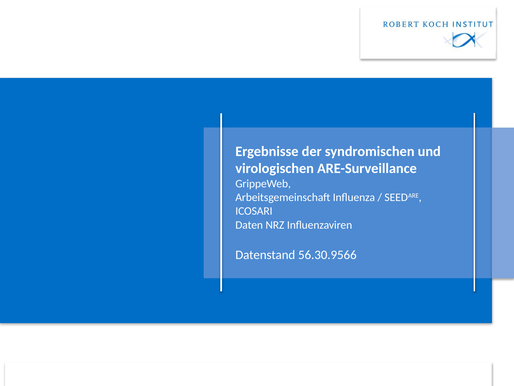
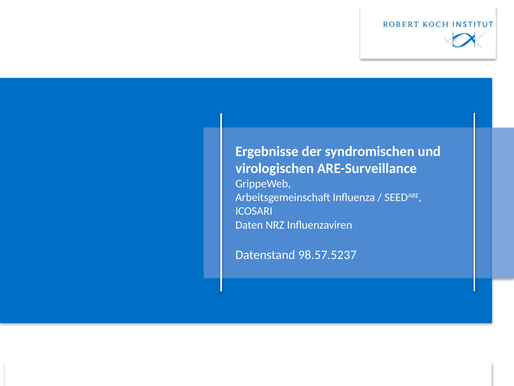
56.30.9566: 56.30.9566 -> 98.57.5237
